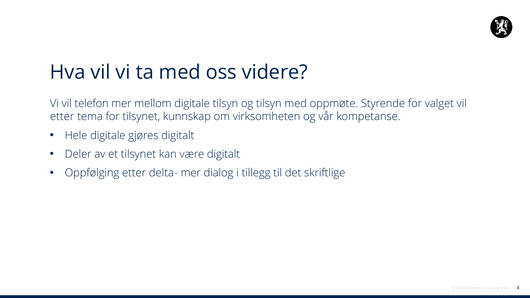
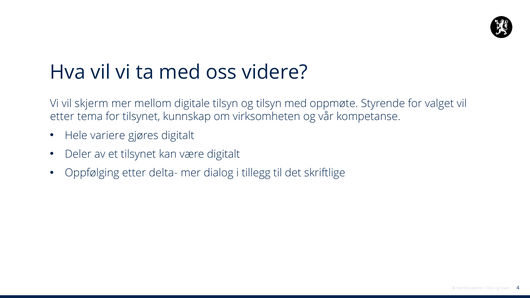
telefon: telefon -> skjerm
Hele digitale: digitale -> variere
